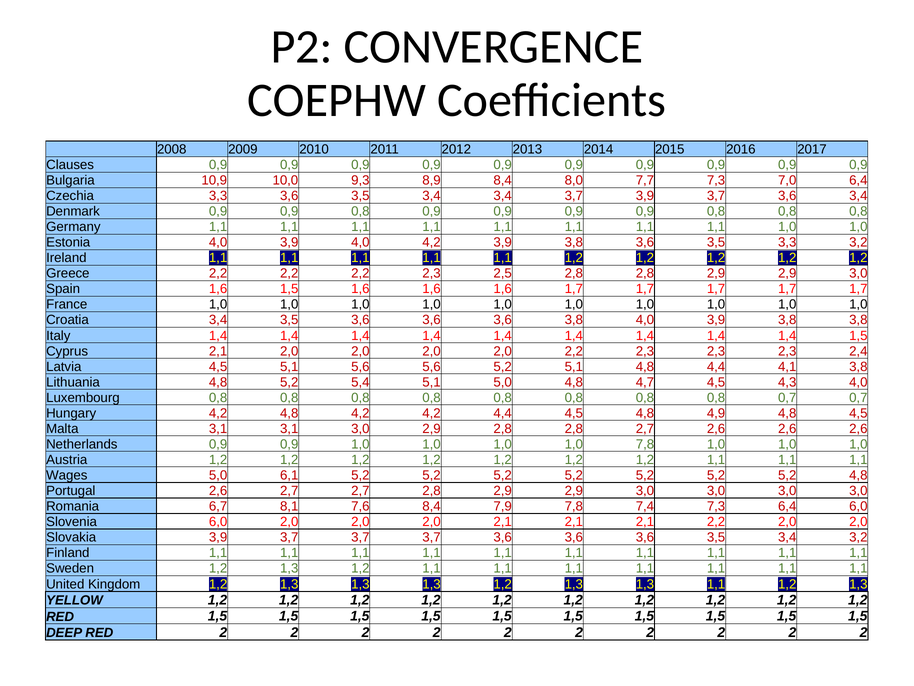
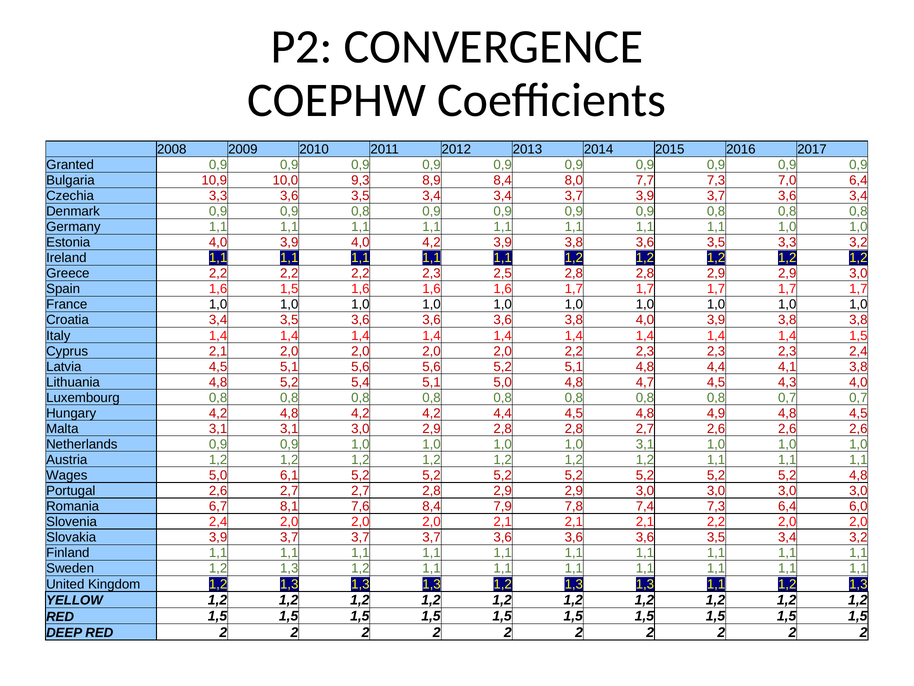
Clauses: Clauses -> Granted
1,0 7,8: 7,8 -> 3,1
Slovenia 6,0: 6,0 -> 2,4
